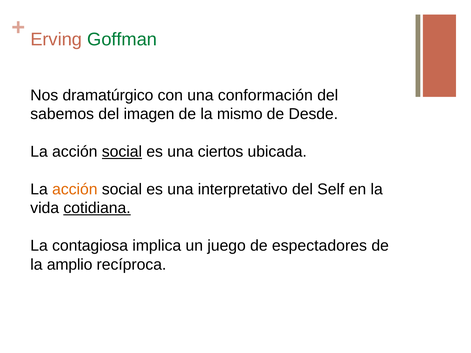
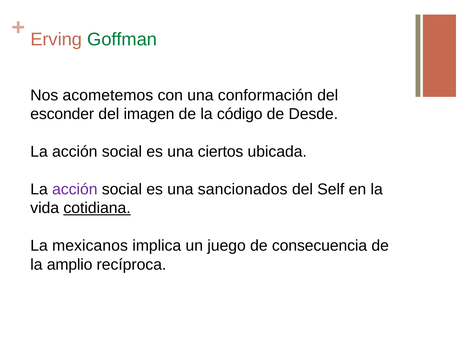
dramatúrgico: dramatúrgico -> acometemos
sabemos: sabemos -> esconder
mismo: mismo -> código
social at (122, 152) underline: present -> none
acción at (75, 189) colour: orange -> purple
interpretativo: interpretativo -> sancionados
contagiosa: contagiosa -> mexicanos
espectadores: espectadores -> consecuencia
